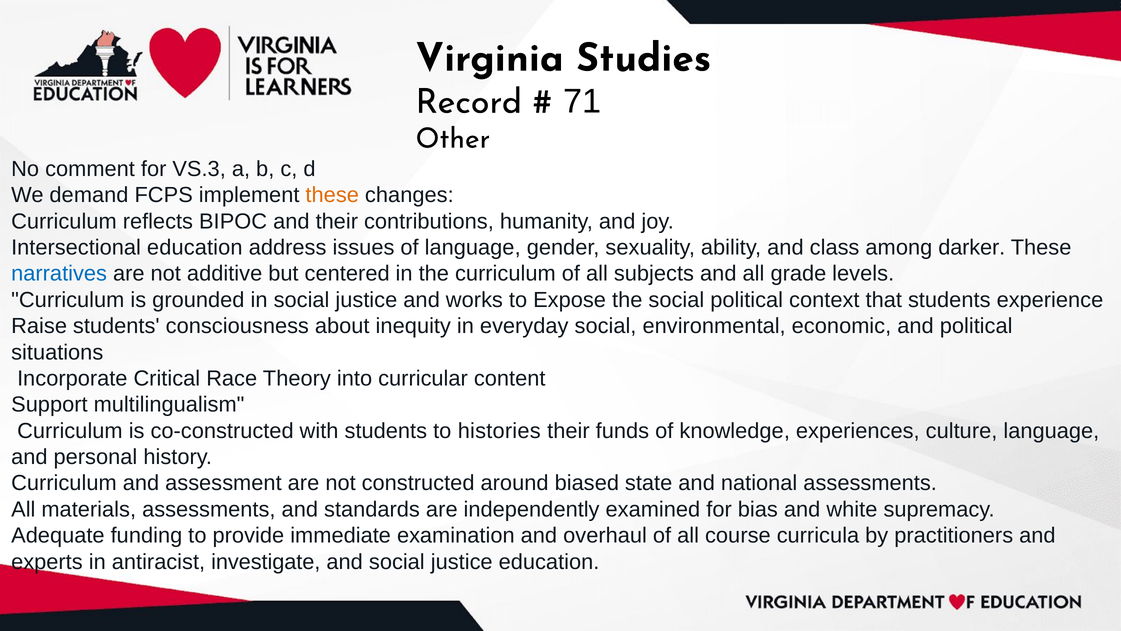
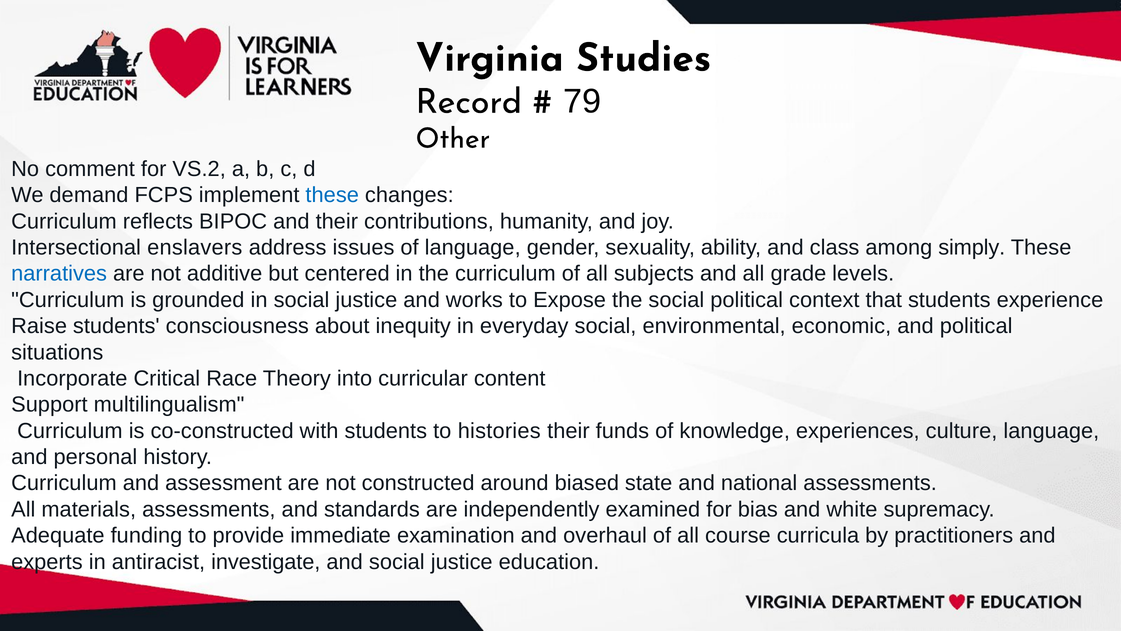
71: 71 -> 79
VS.3: VS.3 -> VS.2
these at (332, 195) colour: orange -> blue
Intersectional education: education -> enslavers
darker: darker -> simply
